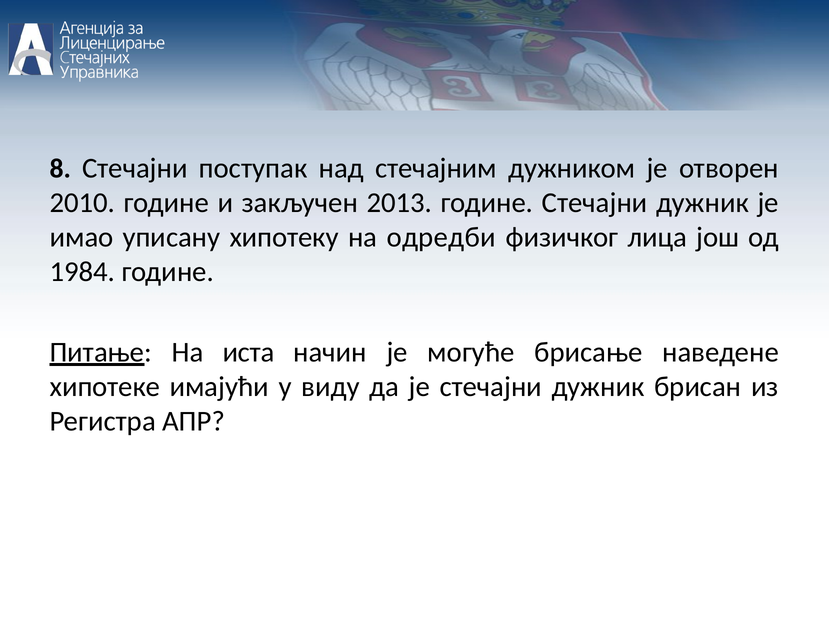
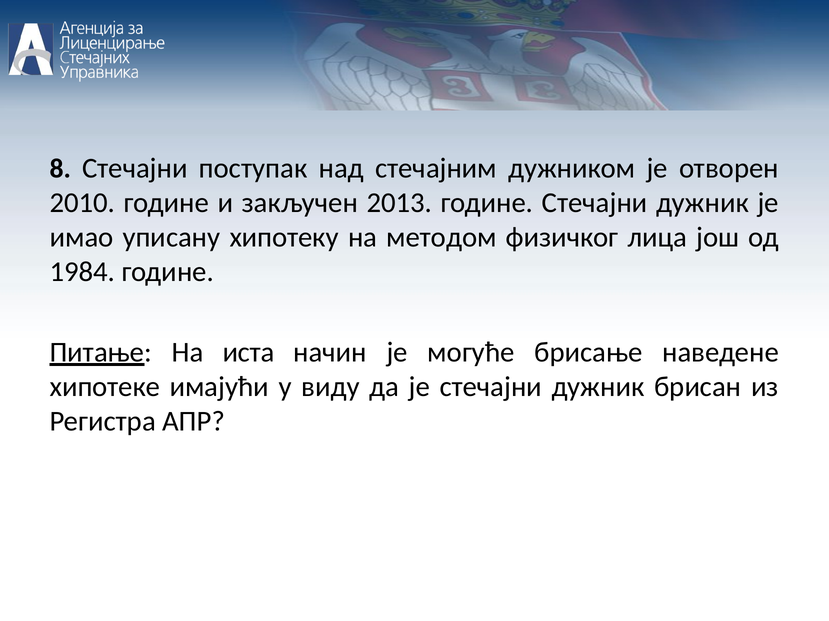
одредби: одредби -> методом
